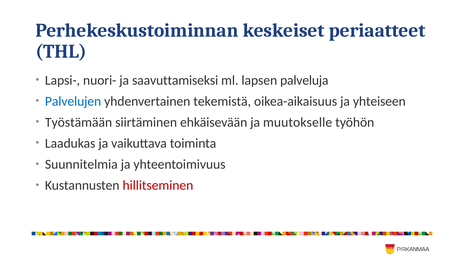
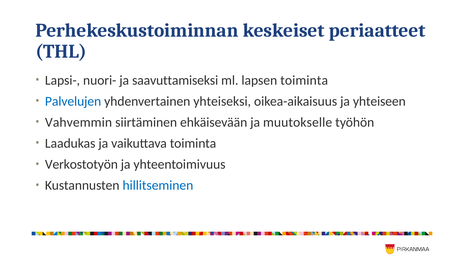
lapsen palveluja: palveluja -> toiminta
tekemistä: tekemistä -> yhteiseksi
Työstämään: Työstämään -> Vahvemmin
Suunnitelmia: Suunnitelmia -> Verkostotyön
hillitseminen colour: red -> blue
